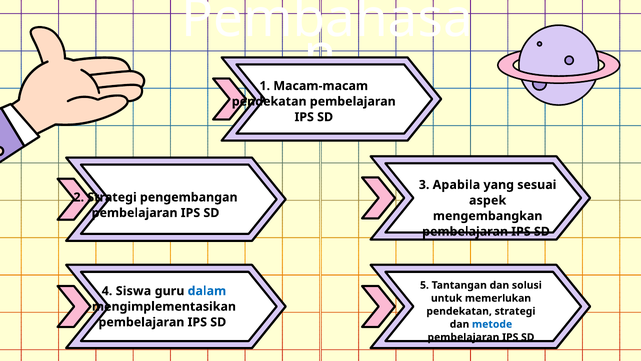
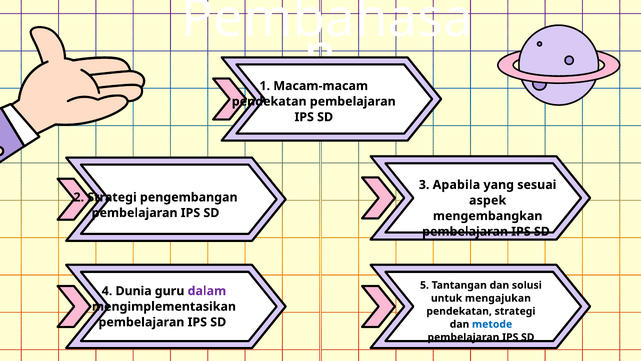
Siswa: Siswa -> Dunia
dalam colour: blue -> purple
memerlukan: memerlukan -> mengajukan
